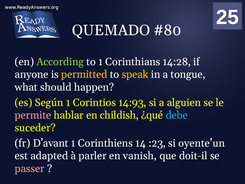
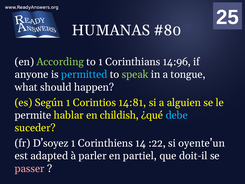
QUEMADO: QUEMADO -> HUMANAS
14:28: 14:28 -> 14:96
permitted colour: yellow -> light blue
speak colour: yellow -> light green
14:93: 14:93 -> 14:81
permite colour: pink -> white
D’avant: D’avant -> D’soyez
:23: :23 -> :22
vanish: vanish -> partiel
